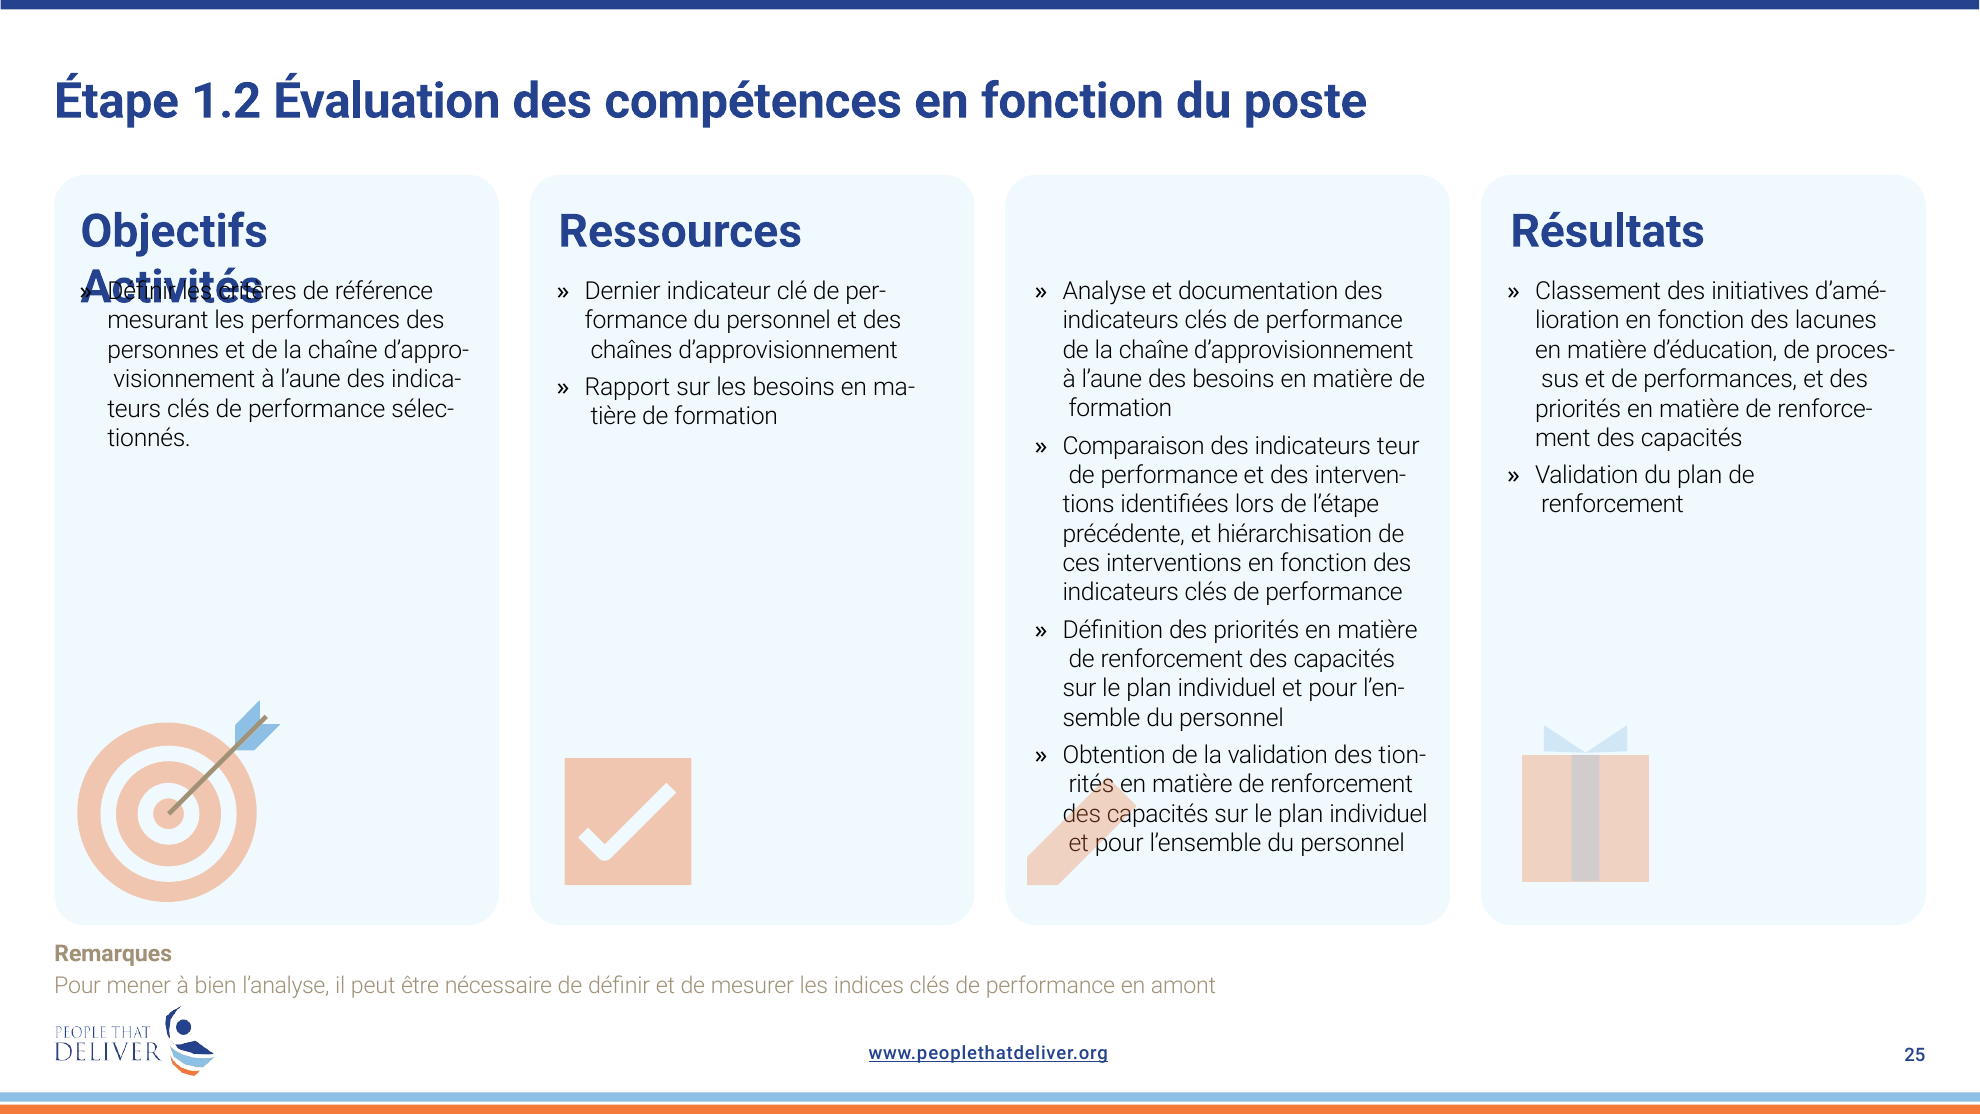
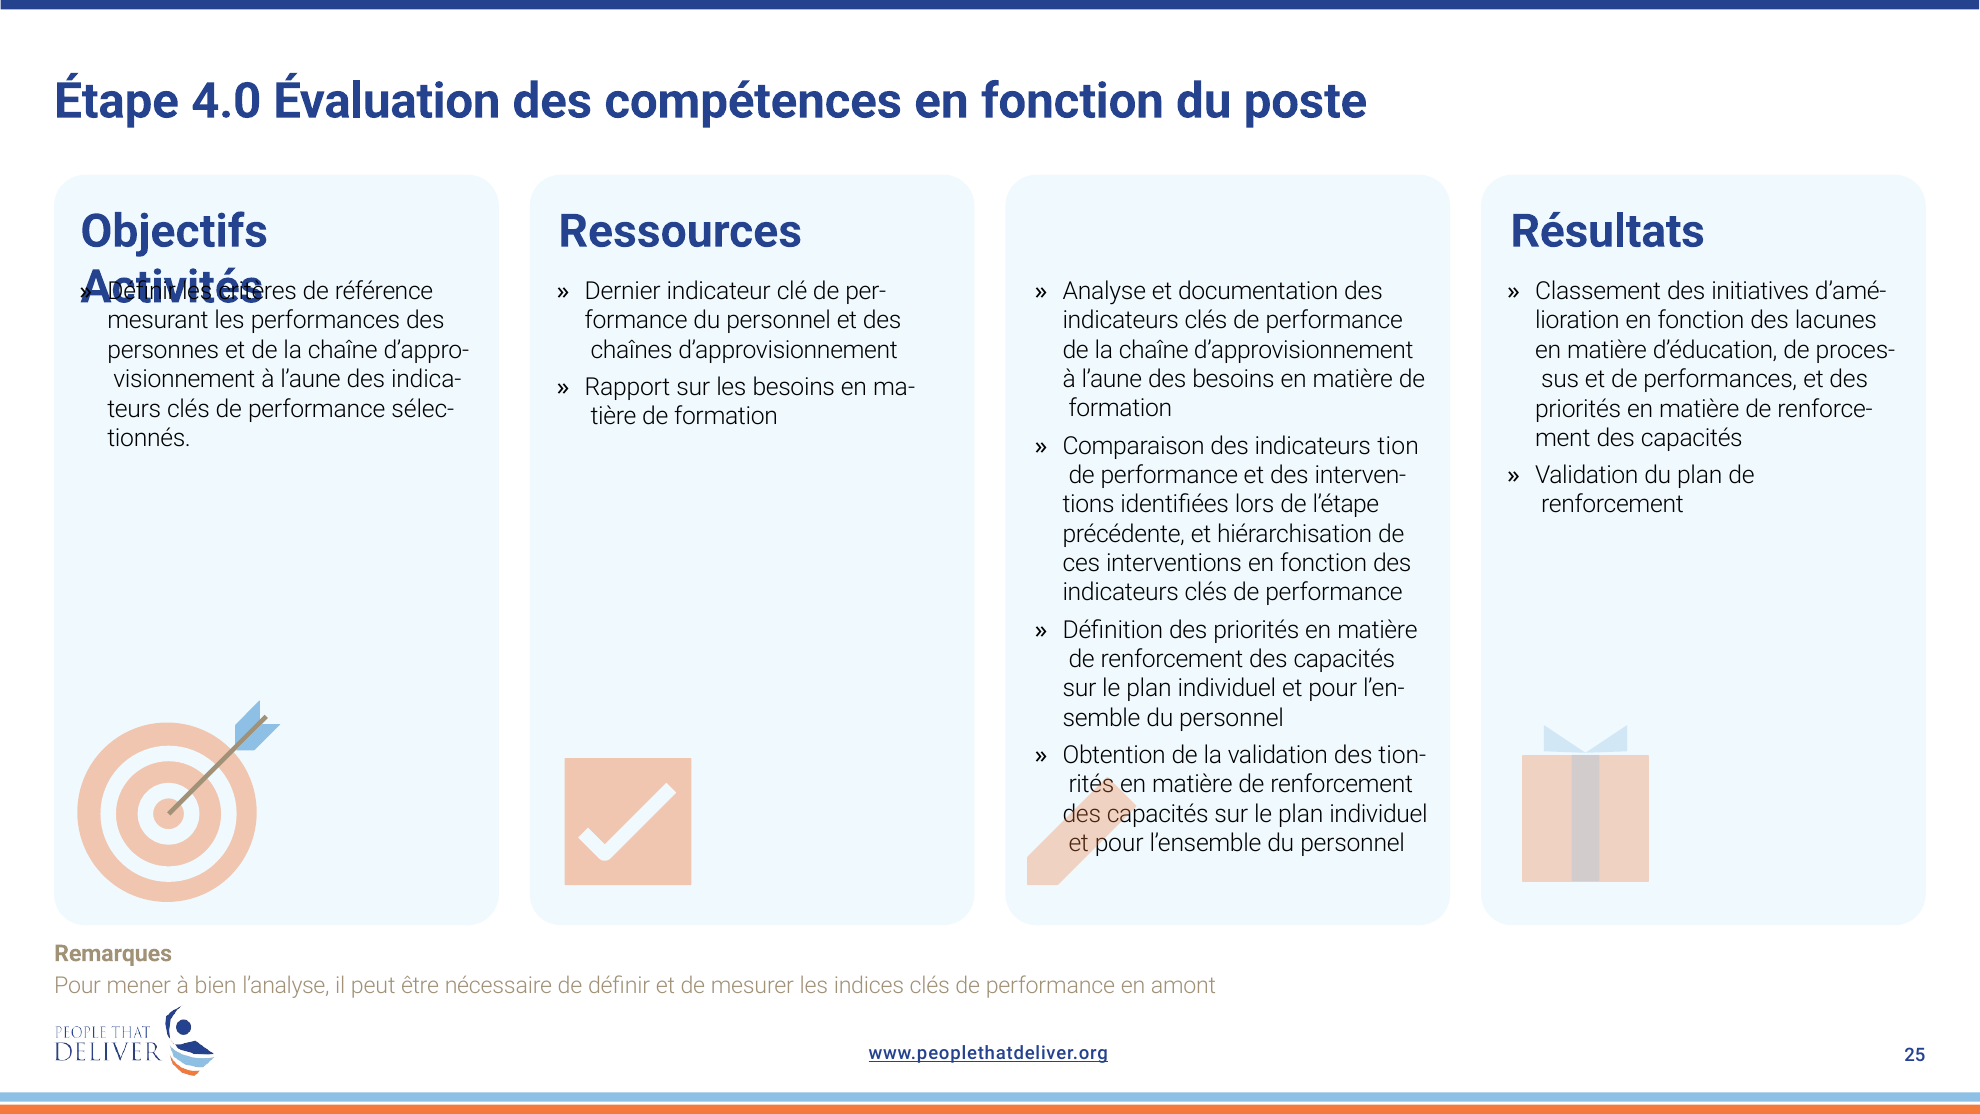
1.2: 1.2 -> 4.0
teur: teur -> tion
